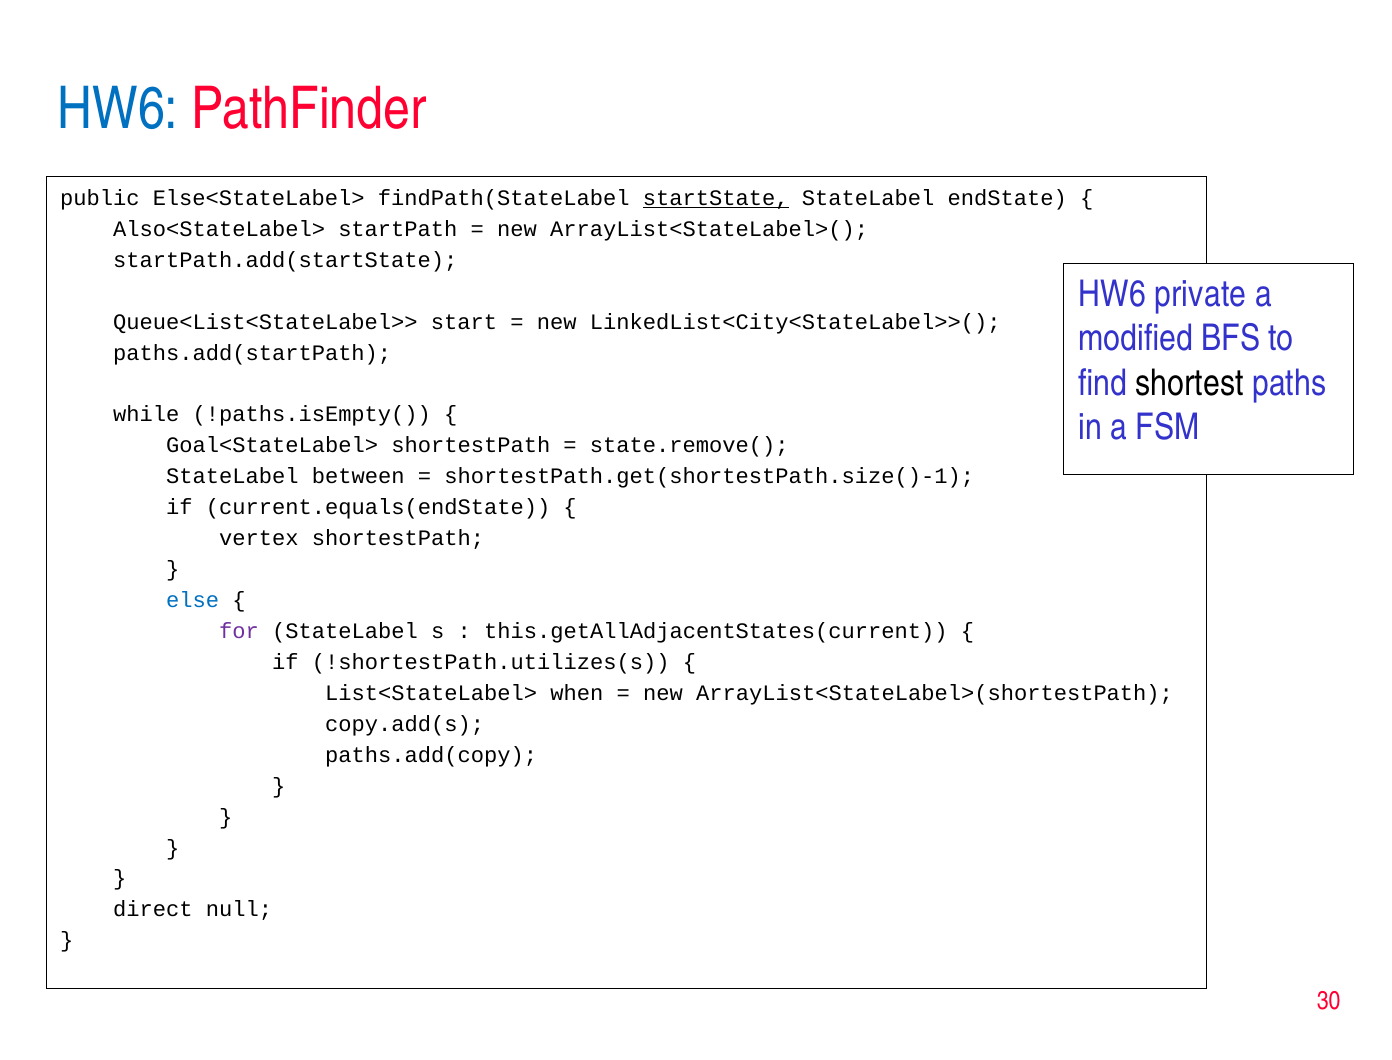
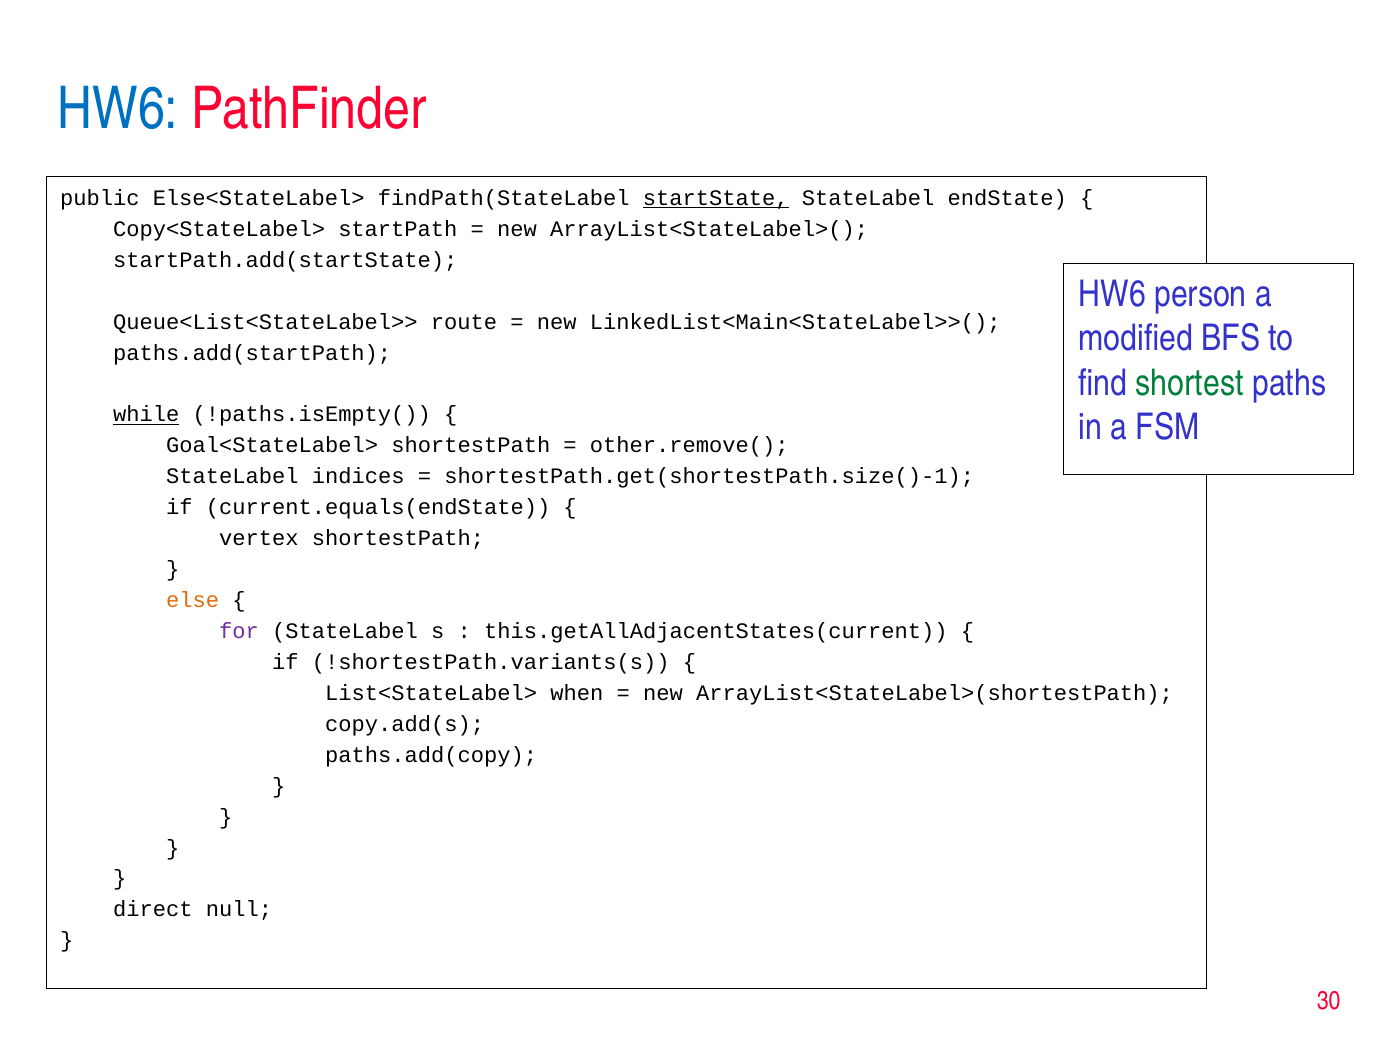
Also<StateLabel>: Also<StateLabel> -> Copy<StateLabel>
private: private -> person
start: start -> route
LinkedList<City<StateLabel>>(: LinkedList<City<StateLabel>>( -> LinkedList<Main<StateLabel>>(
shortest colour: black -> green
while underline: none -> present
state.remove(: state.remove( -> other.remove(
between: between -> indices
else colour: blue -> orange
!shortestPath.utilizes(s: !shortestPath.utilizes(s -> !shortestPath.variants(s
